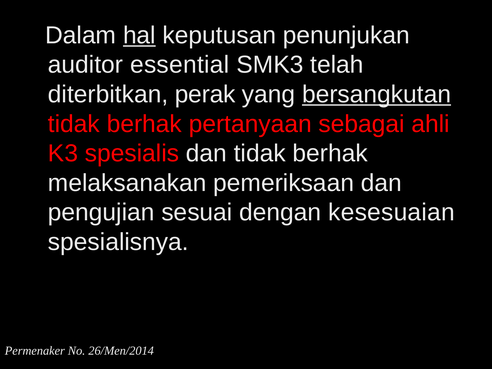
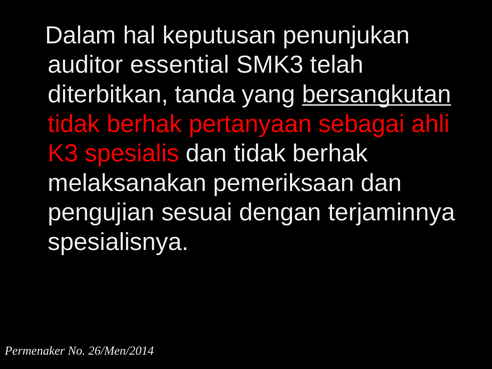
hal underline: present -> none
perak: perak -> tanda
kesesuaian: kesesuaian -> terjaminnya
